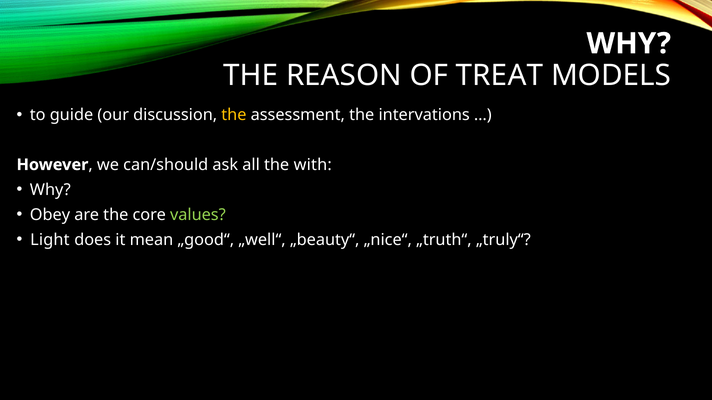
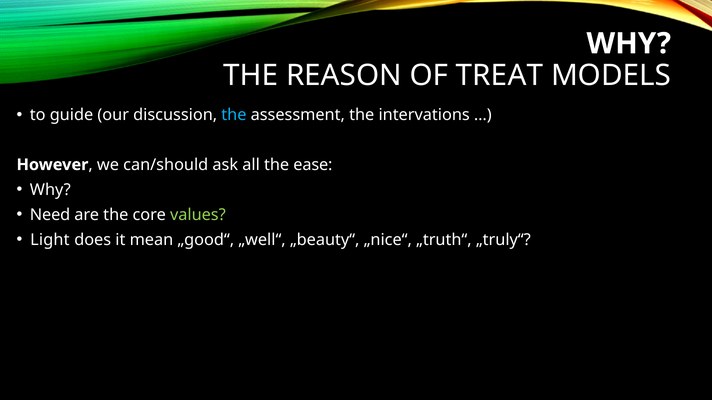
the at (234, 115) colour: yellow -> light blue
with: with -> ease
Obey: Obey -> Need
